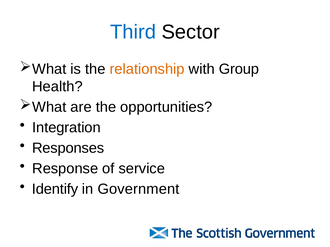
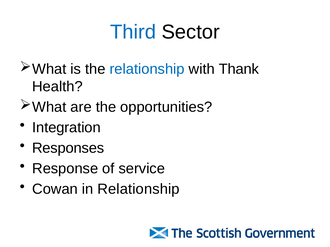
relationship at (147, 69) colour: orange -> blue
Group: Group -> Thank
Identify: Identify -> Cowan
in Government: Government -> Relationship
